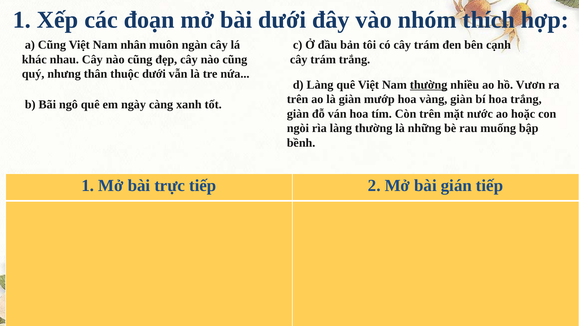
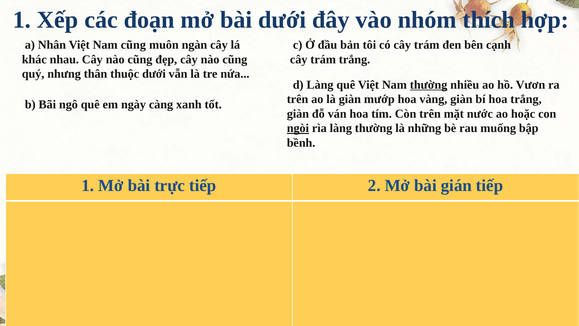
a Cũng: Cũng -> Nhân
Nam nhân: nhân -> cũng
ngòi underline: none -> present
